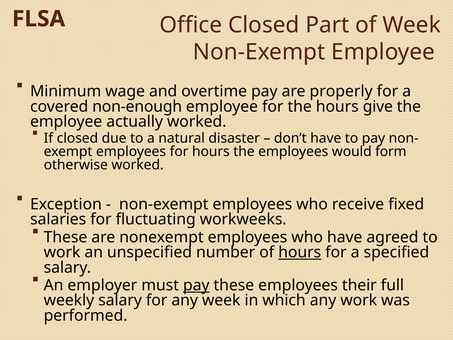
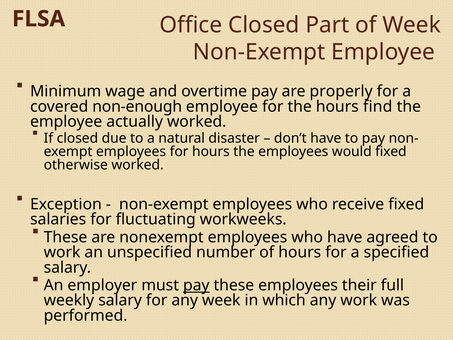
give: give -> find
would form: form -> fixed
hours at (300, 252) underline: present -> none
